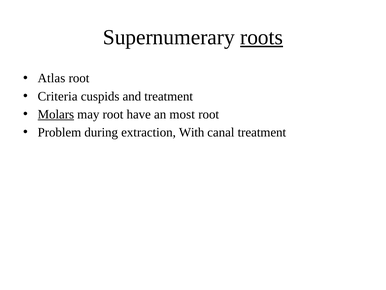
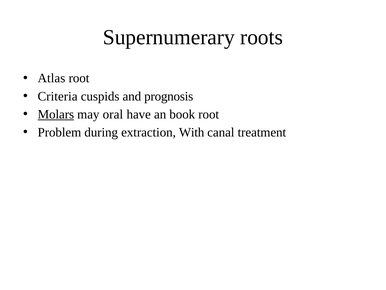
roots underline: present -> none
and treatment: treatment -> prognosis
may root: root -> oral
most: most -> book
